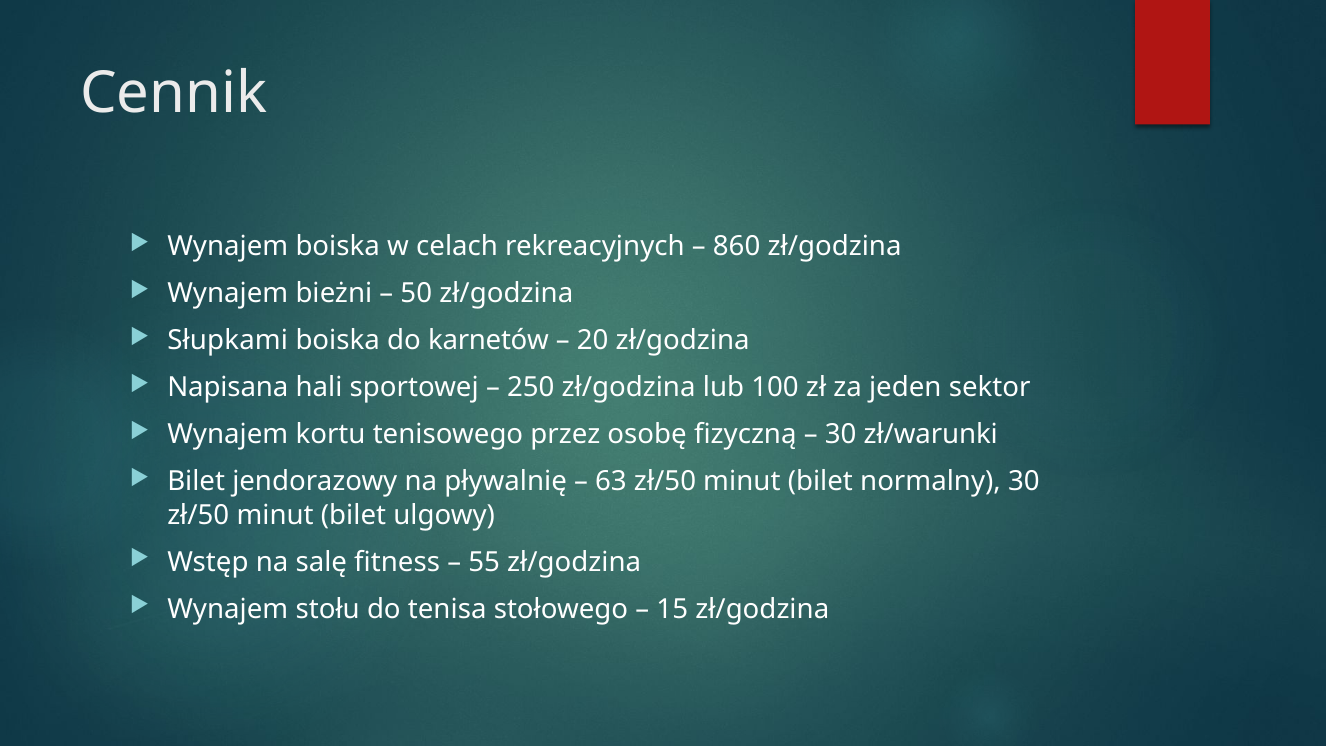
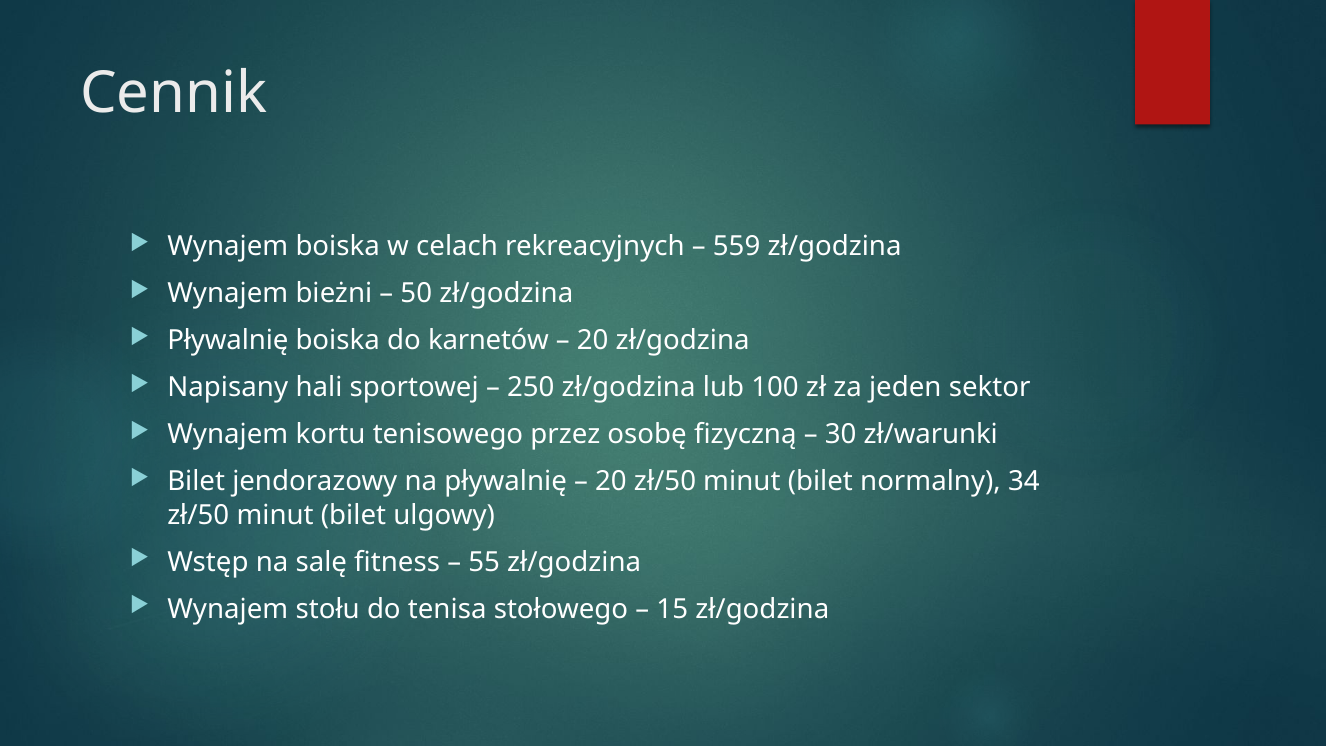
860: 860 -> 559
Słupkami at (228, 341): Słupkami -> Pływalnię
Napisana: Napisana -> Napisany
63 at (611, 482): 63 -> 20
normalny 30: 30 -> 34
